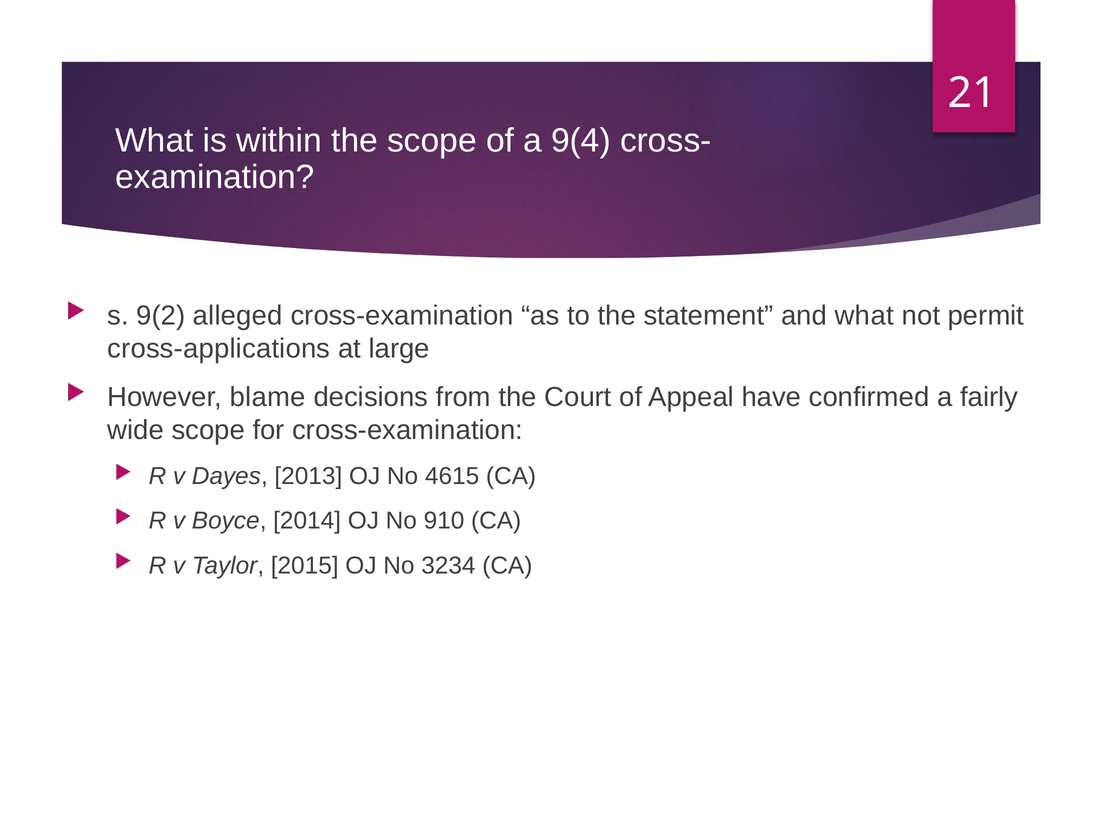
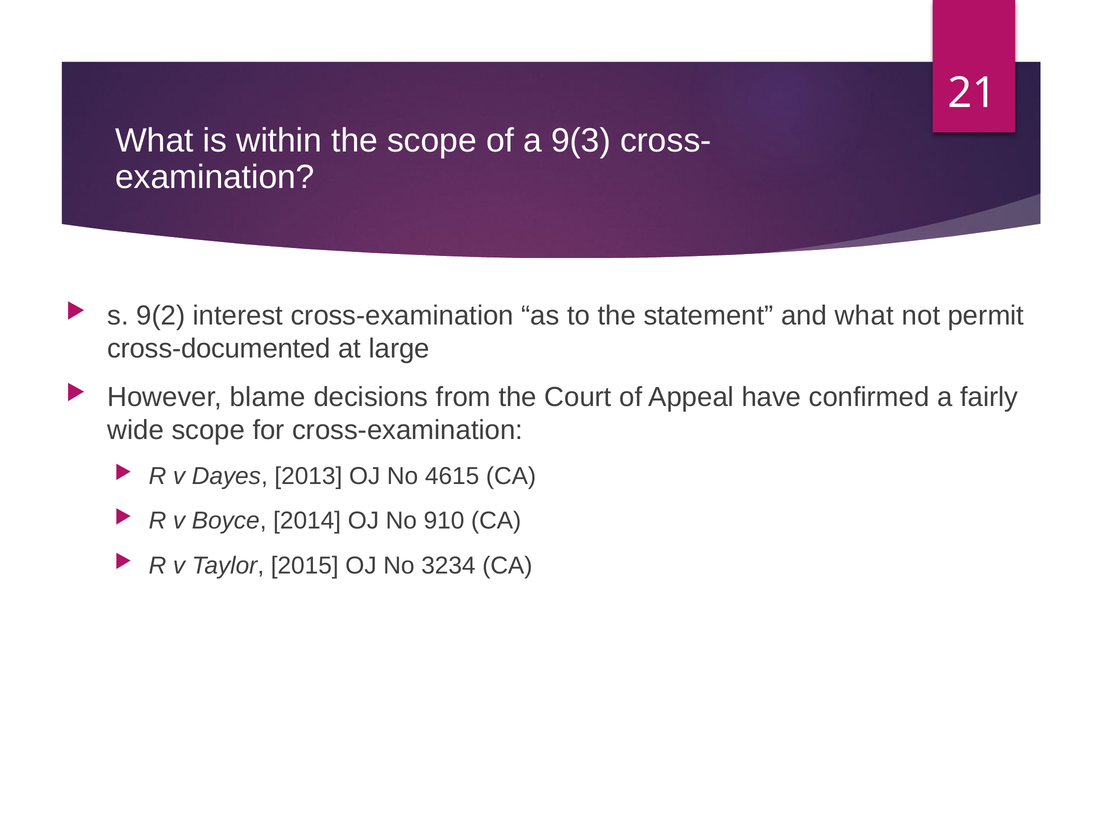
9(4: 9(4 -> 9(3
alleged: alleged -> interest
cross-applications: cross-applications -> cross-documented
